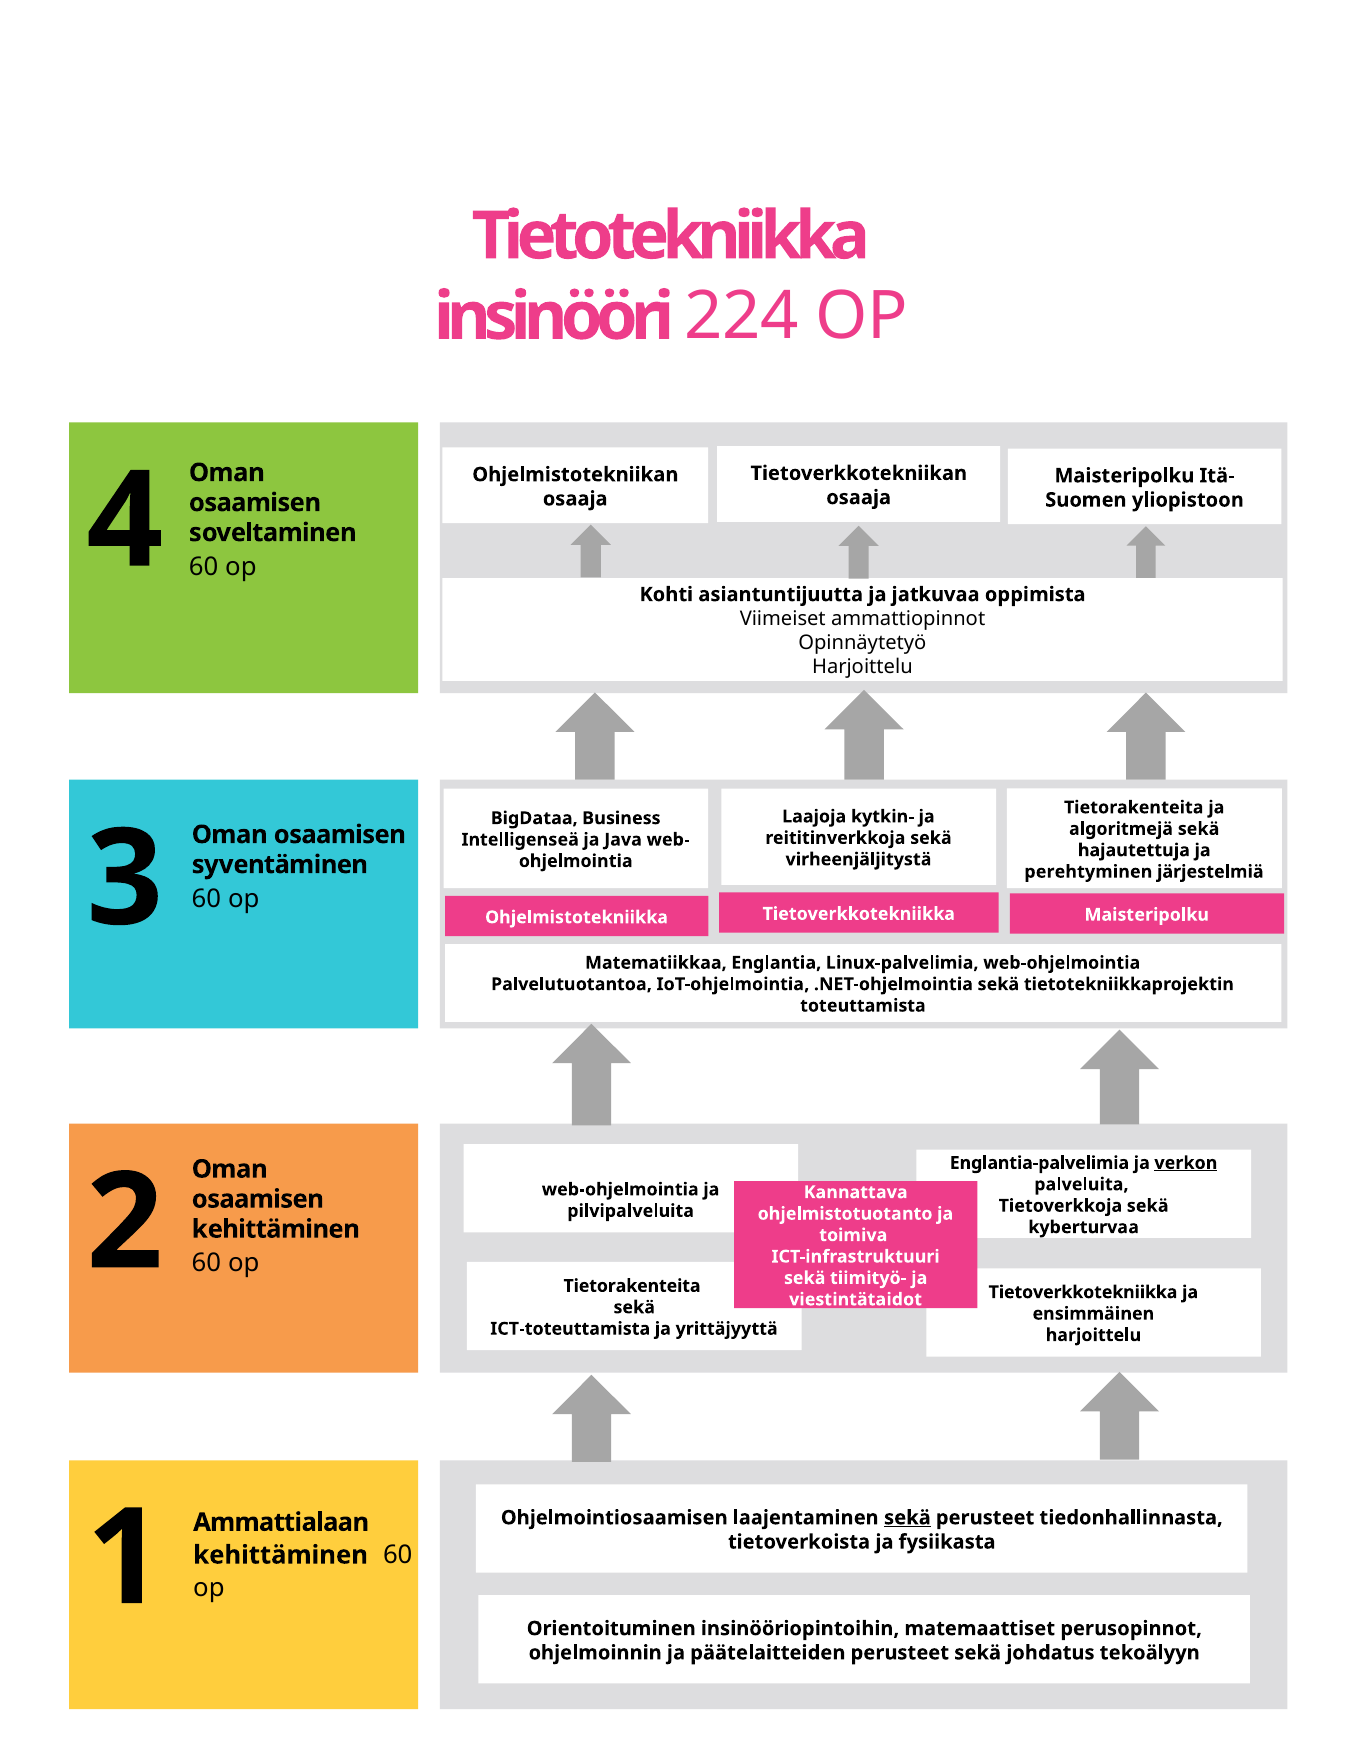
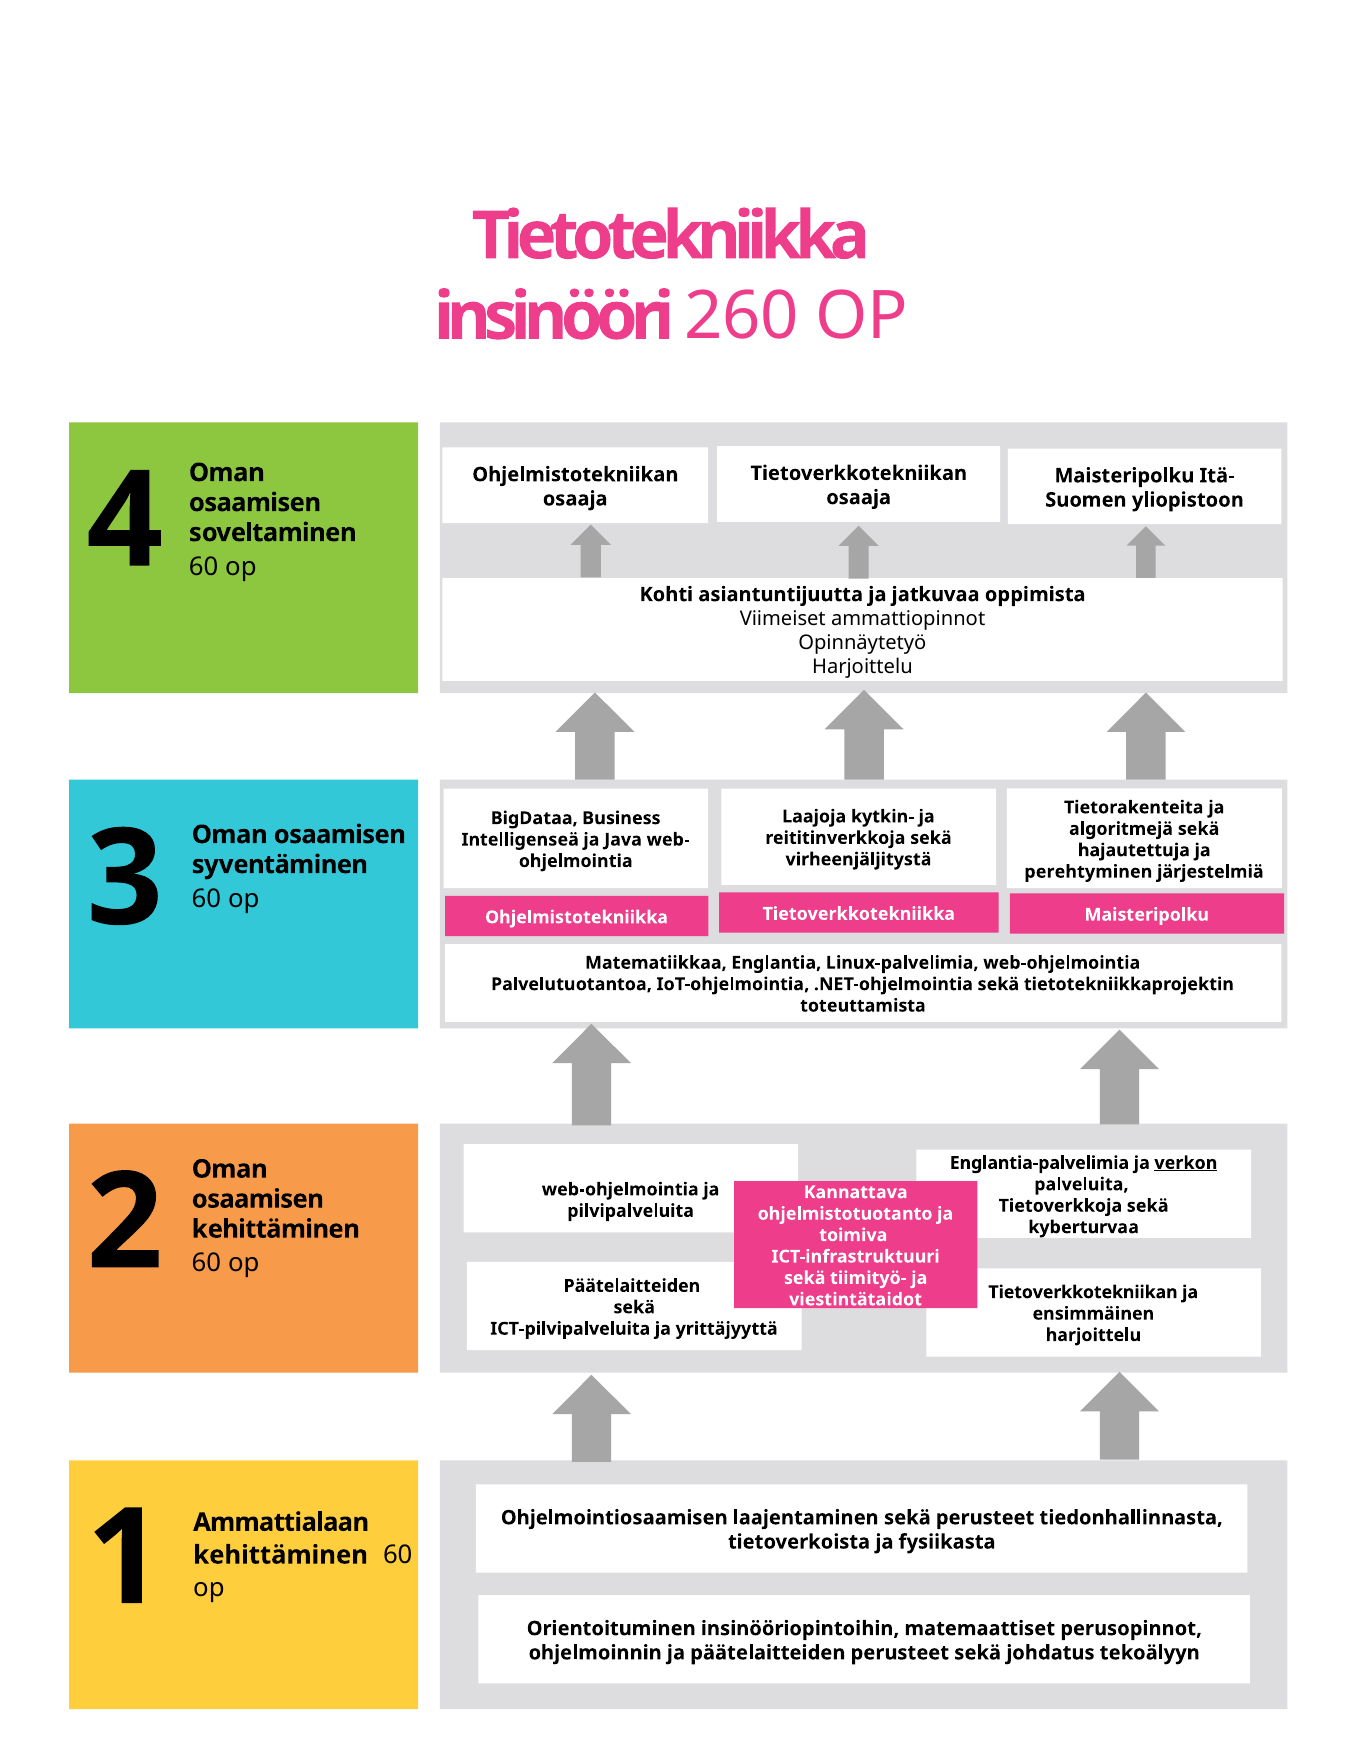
224: 224 -> 260
Tietorakenteita at (632, 1286): Tietorakenteita -> Päätelaitteiden
Tietoverkkotekniikka at (1083, 1292): Tietoverkkotekniikka -> Tietoverkkotekniikan
ICT-toteuttamista: ICT-toteuttamista -> ICT-pilvipalveluita
sekä at (907, 1517) underline: present -> none
